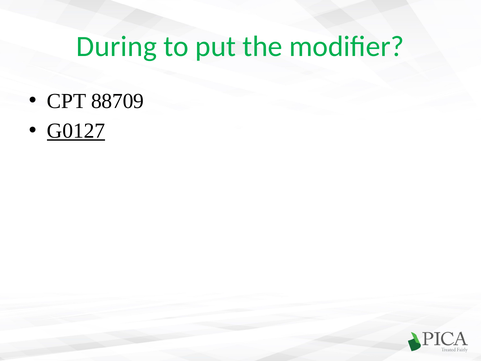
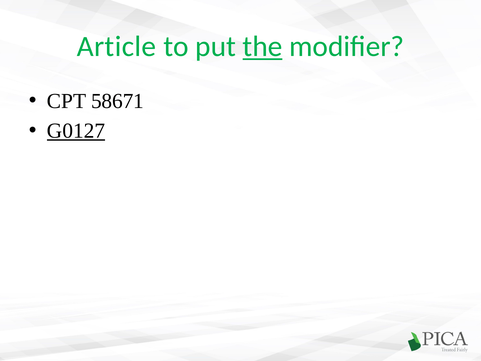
During: During -> Article
the underline: none -> present
88709: 88709 -> 58671
